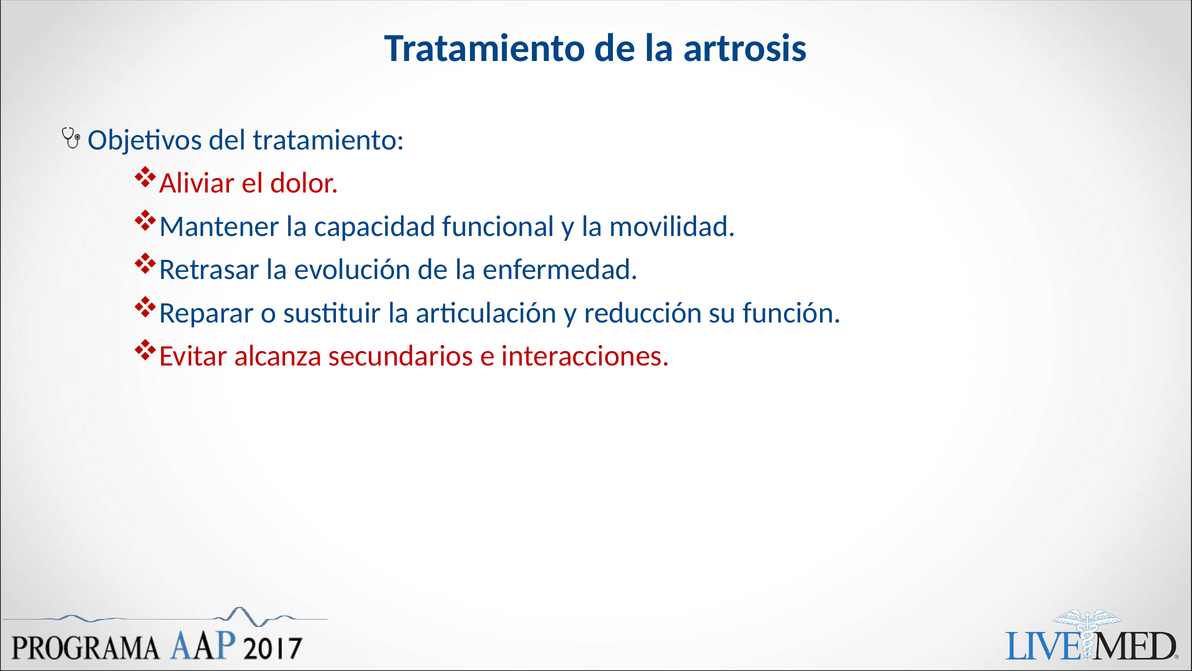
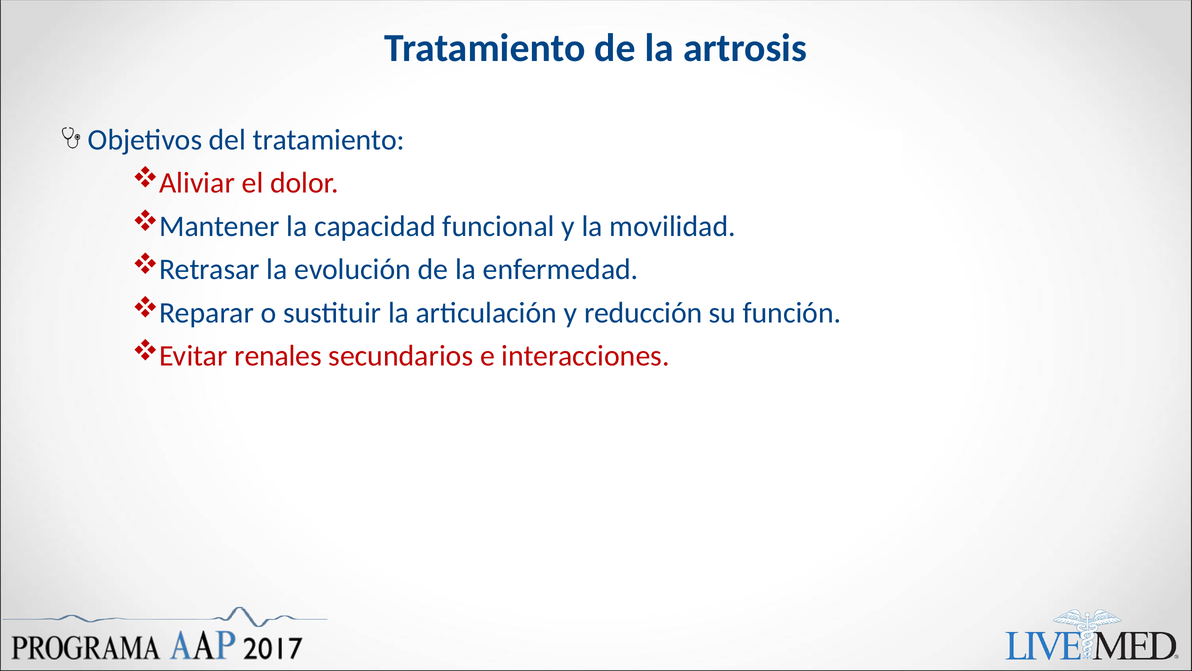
alcanza: alcanza -> renales
